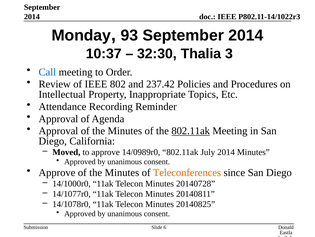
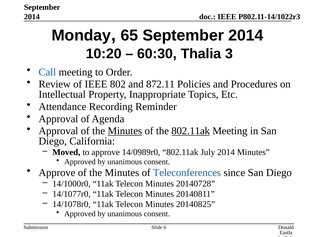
93: 93 -> 65
10:37: 10:37 -> 10:20
32:30: 32:30 -> 60:30
237.42: 237.42 -> 872.11
Minutes at (125, 131) underline: none -> present
Teleconferences colour: orange -> blue
